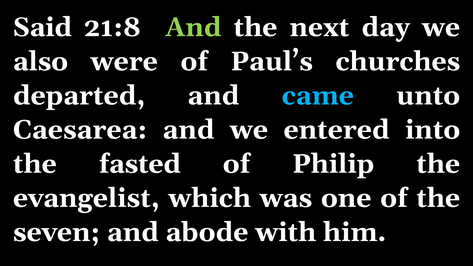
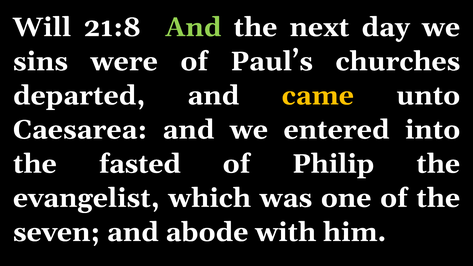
Said: Said -> Will
also: also -> sins
came colour: light blue -> yellow
